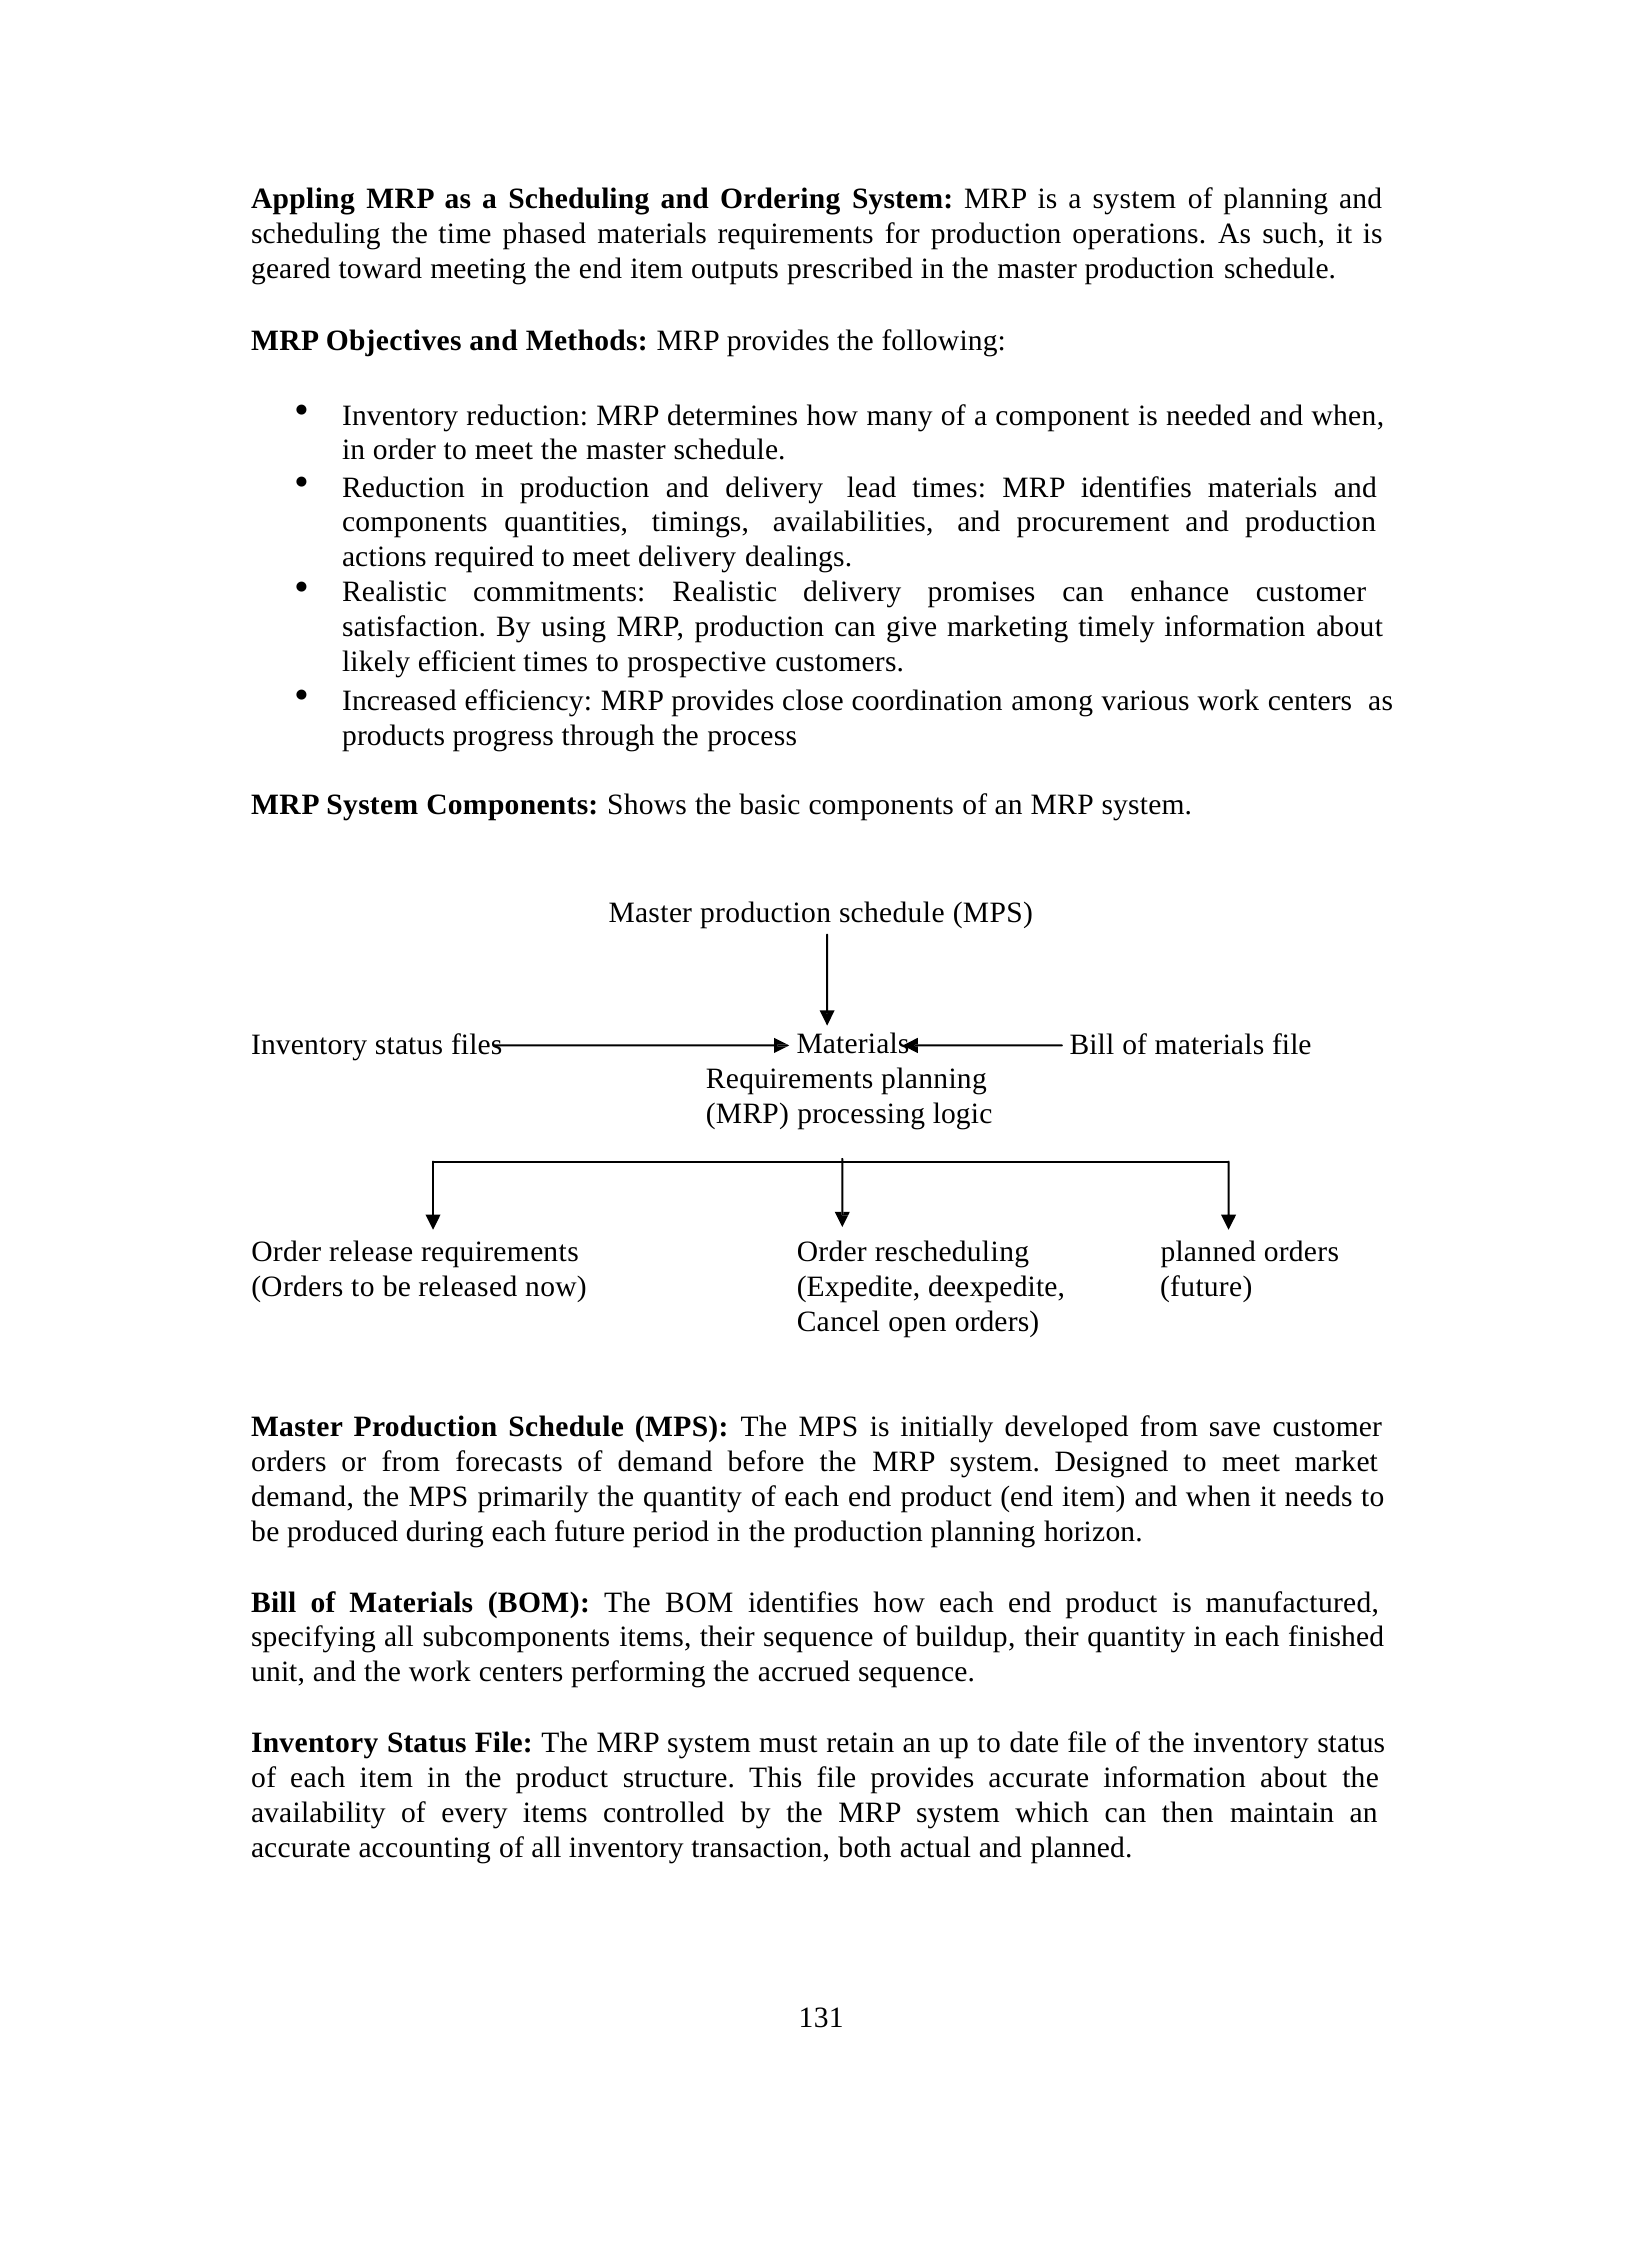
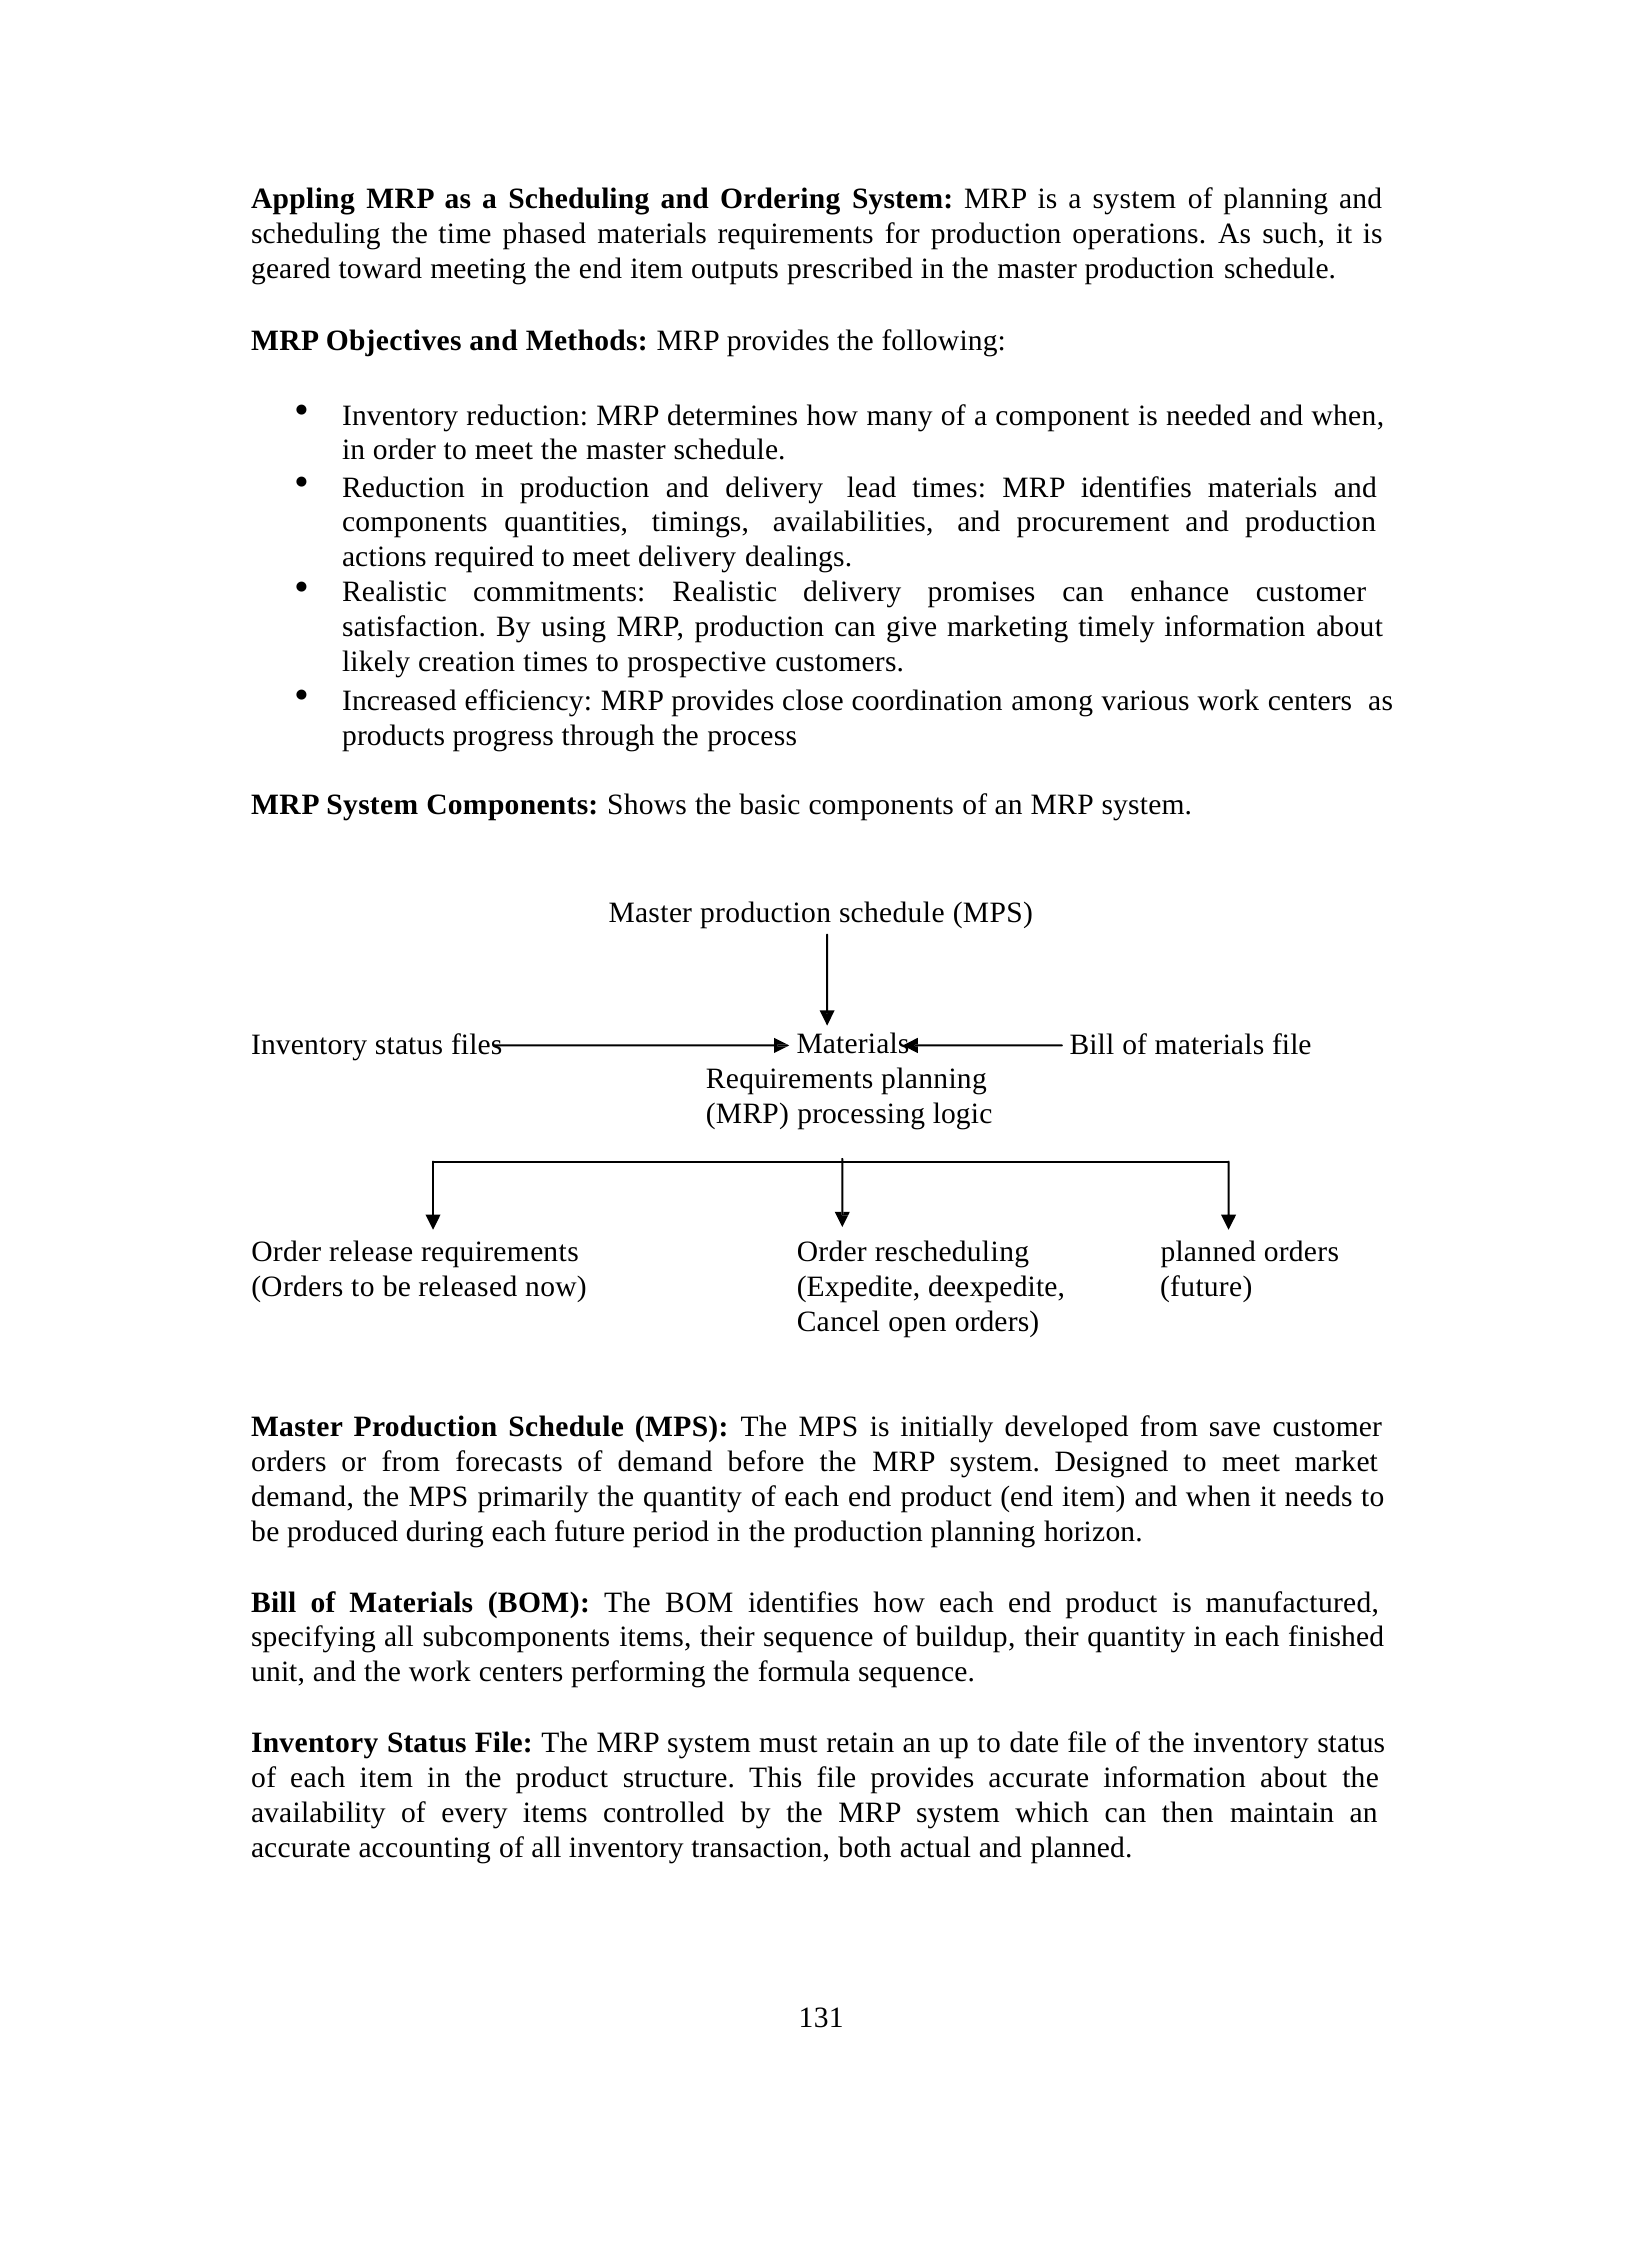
efficient: efficient -> creation
accrued: accrued -> formula
